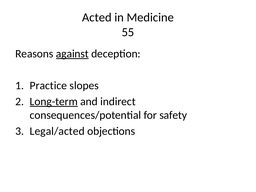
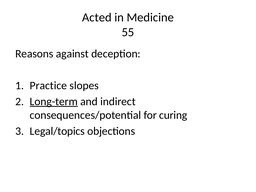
against underline: present -> none
safety: safety -> curing
Legal/acted: Legal/acted -> Legal/topics
